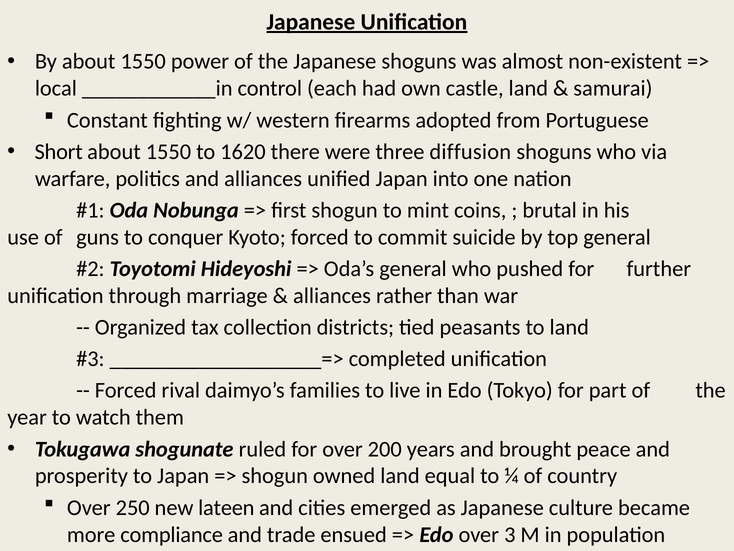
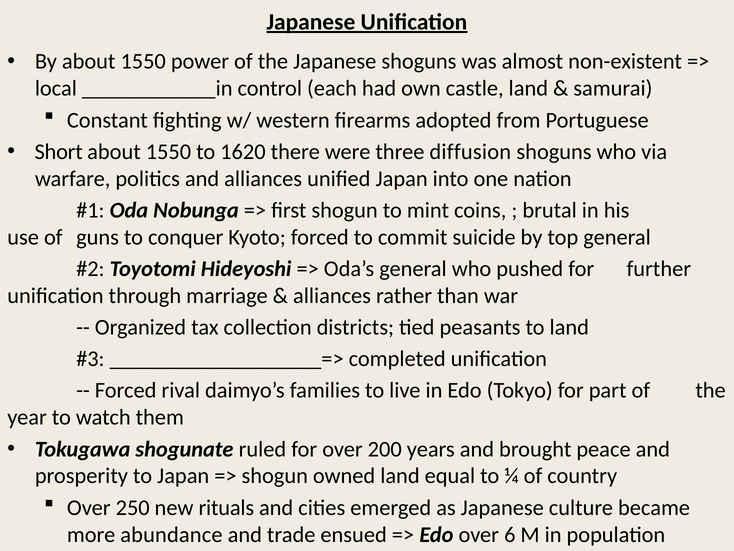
lateen: lateen -> rituals
compliance: compliance -> abundance
3: 3 -> 6
